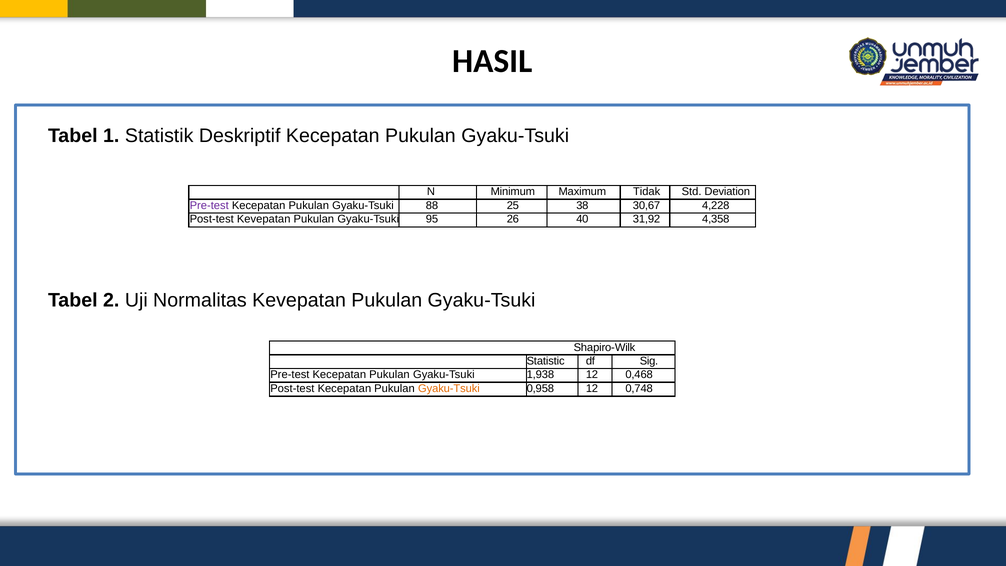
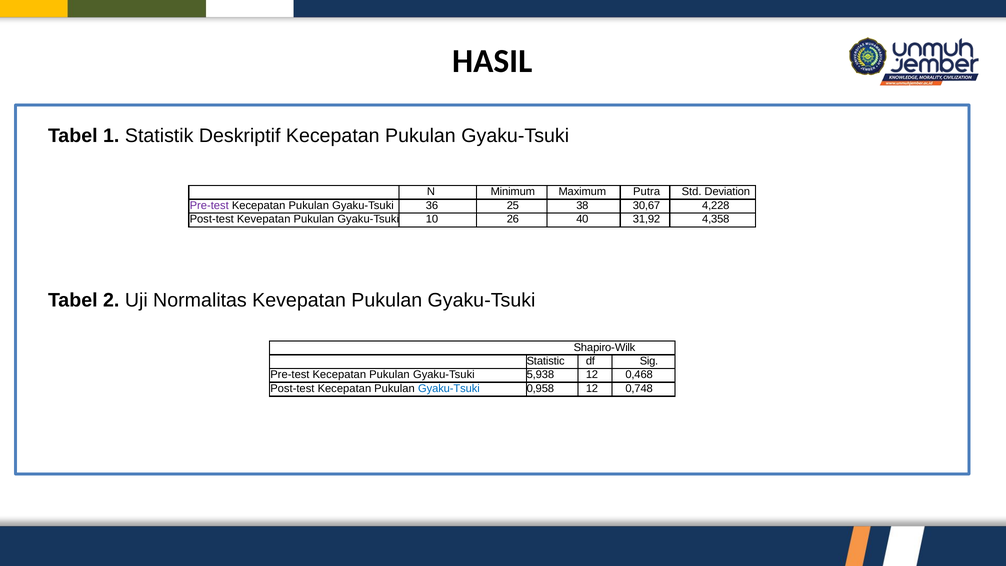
Tidak: Tidak -> Putra
88: 88 -> 36
95: 95 -> 10
1,938: 1,938 -> 5,938
Gyaku-Tsuki at (449, 389) colour: orange -> blue
